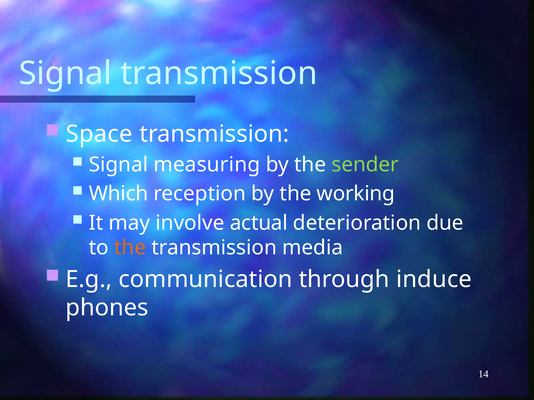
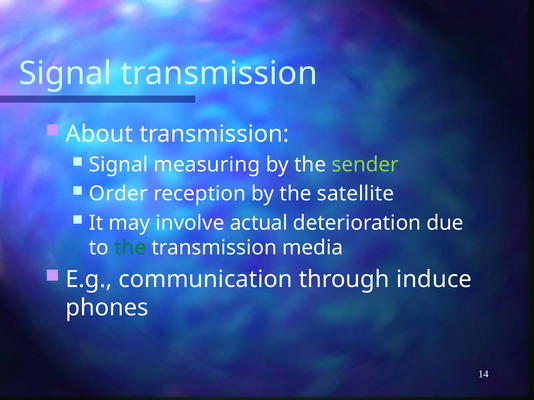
Space: Space -> About
Which: Which -> Order
working: working -> satellite
the at (130, 248) colour: orange -> green
